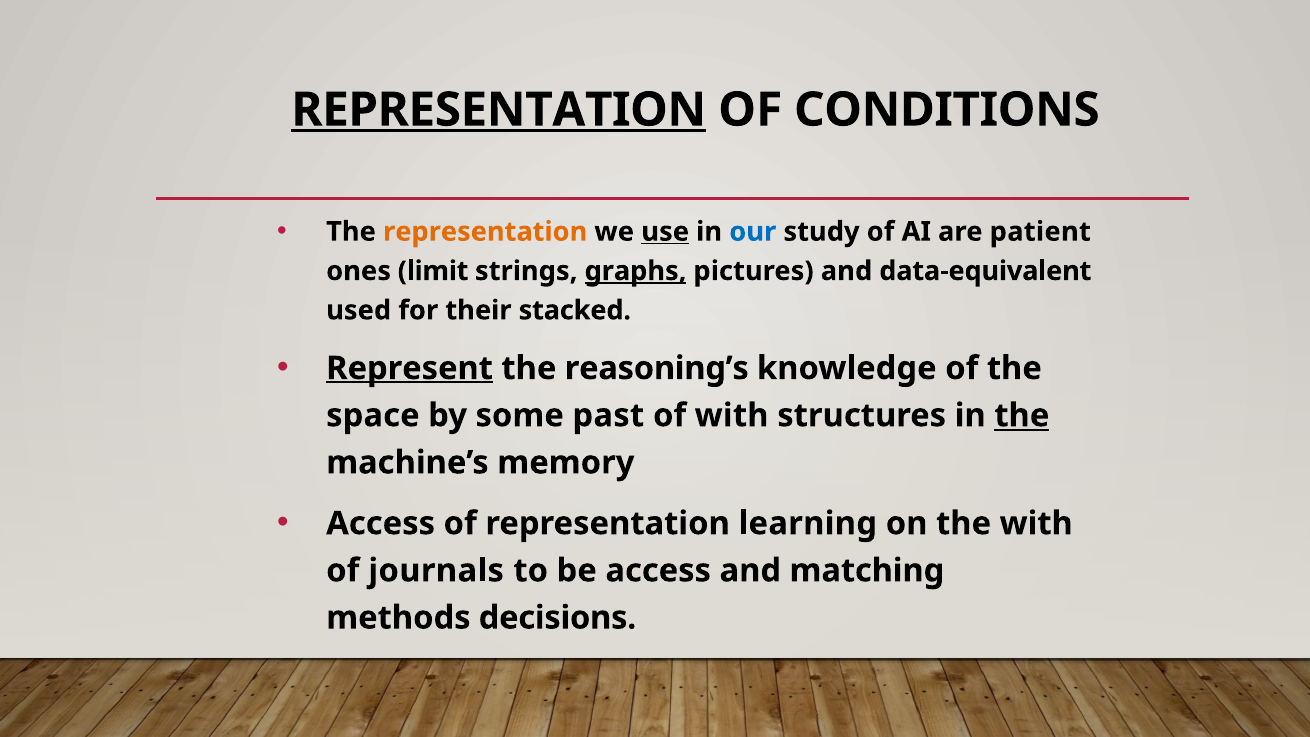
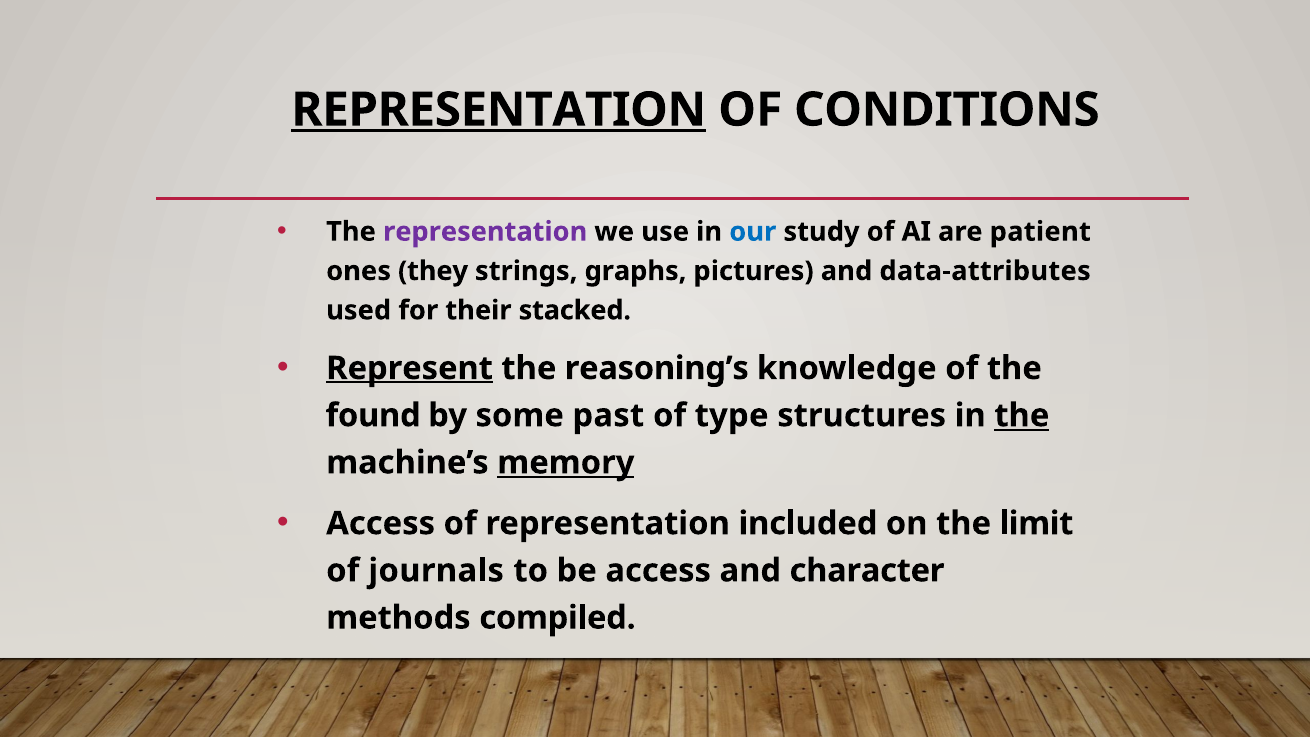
representation at (485, 232) colour: orange -> purple
use underline: present -> none
limit: limit -> they
graphs underline: present -> none
data-equivalent: data-equivalent -> data-attributes
space: space -> found
of with: with -> type
memory underline: none -> present
learning: learning -> included
the with: with -> limit
matching: matching -> character
decisions: decisions -> compiled
